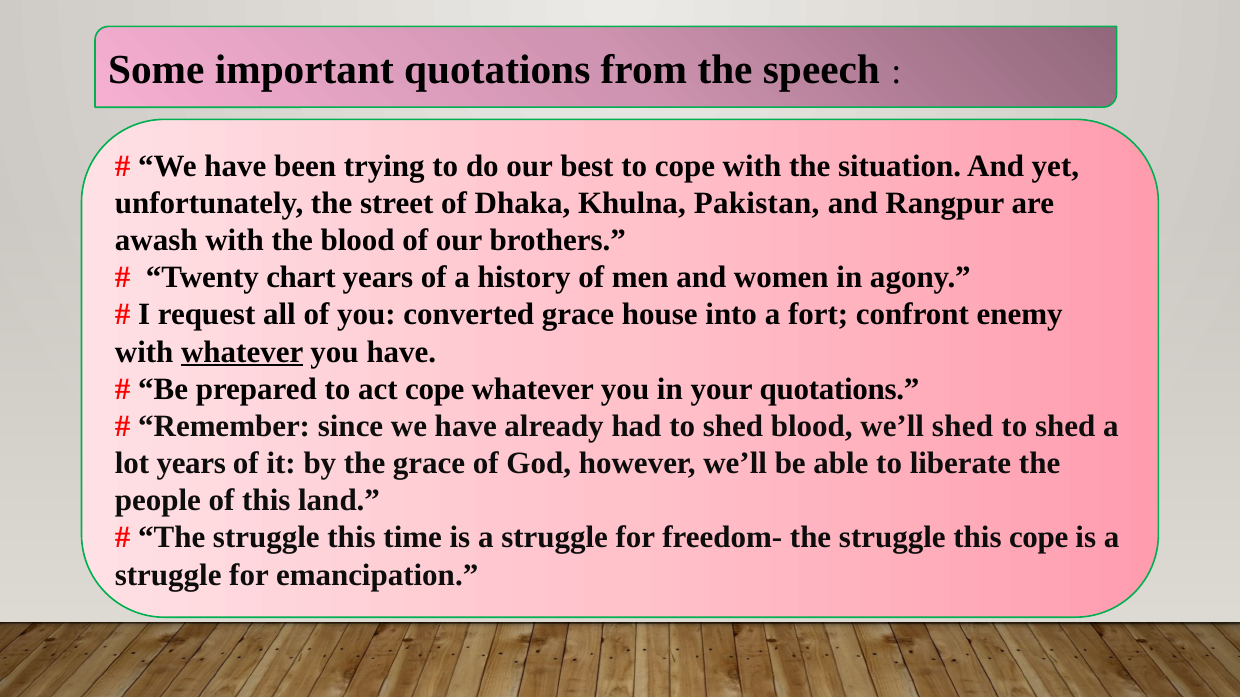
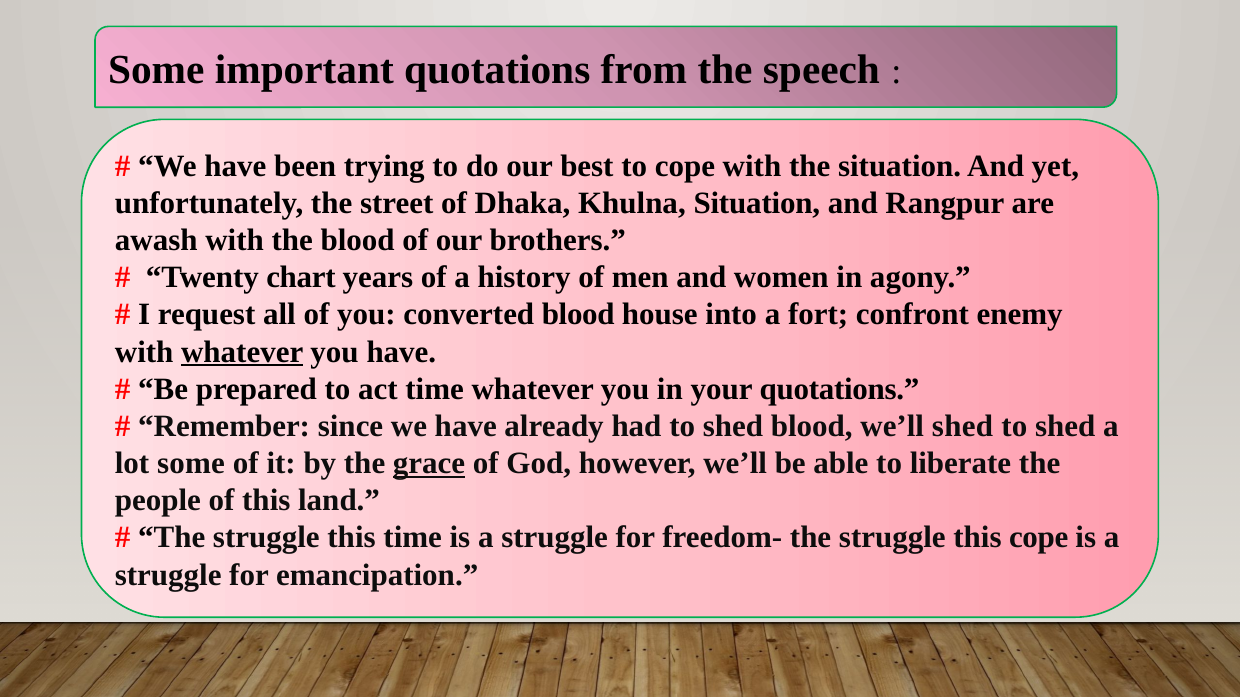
Khulna Pakistan: Pakistan -> Situation
converted grace: grace -> blood
act cope: cope -> time
lot years: years -> some
grace at (429, 464) underline: none -> present
